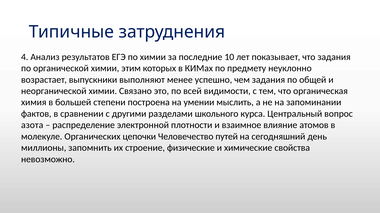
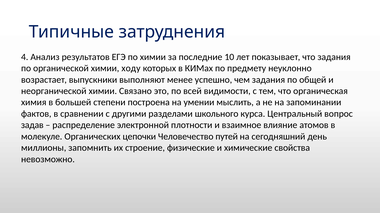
этим: этим -> ходу
азота: азота -> задав
